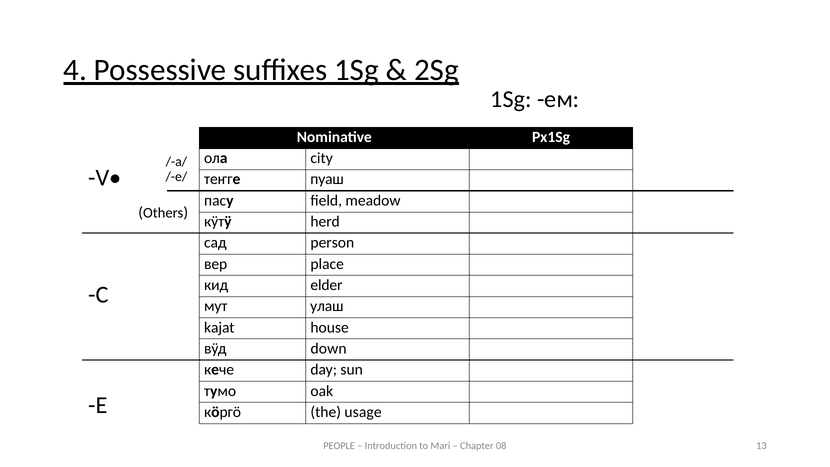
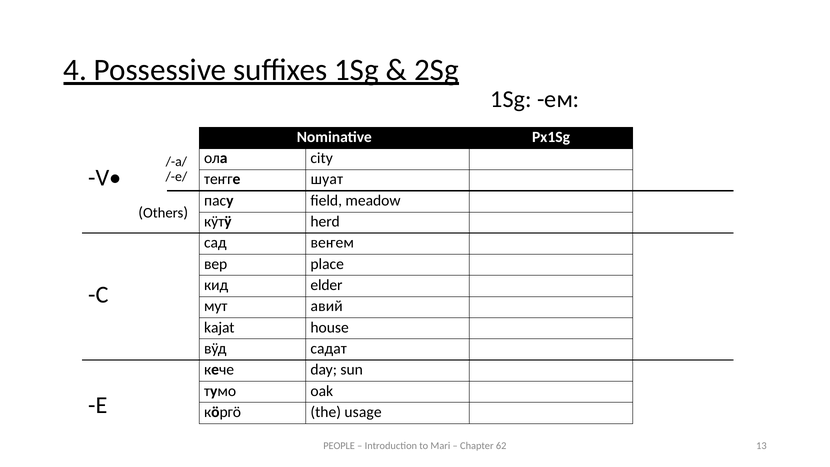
пуаш: пуаш -> шуат
person: person -> веҥем
улаш: улаш -> авий
down: down -> садат
08: 08 -> 62
